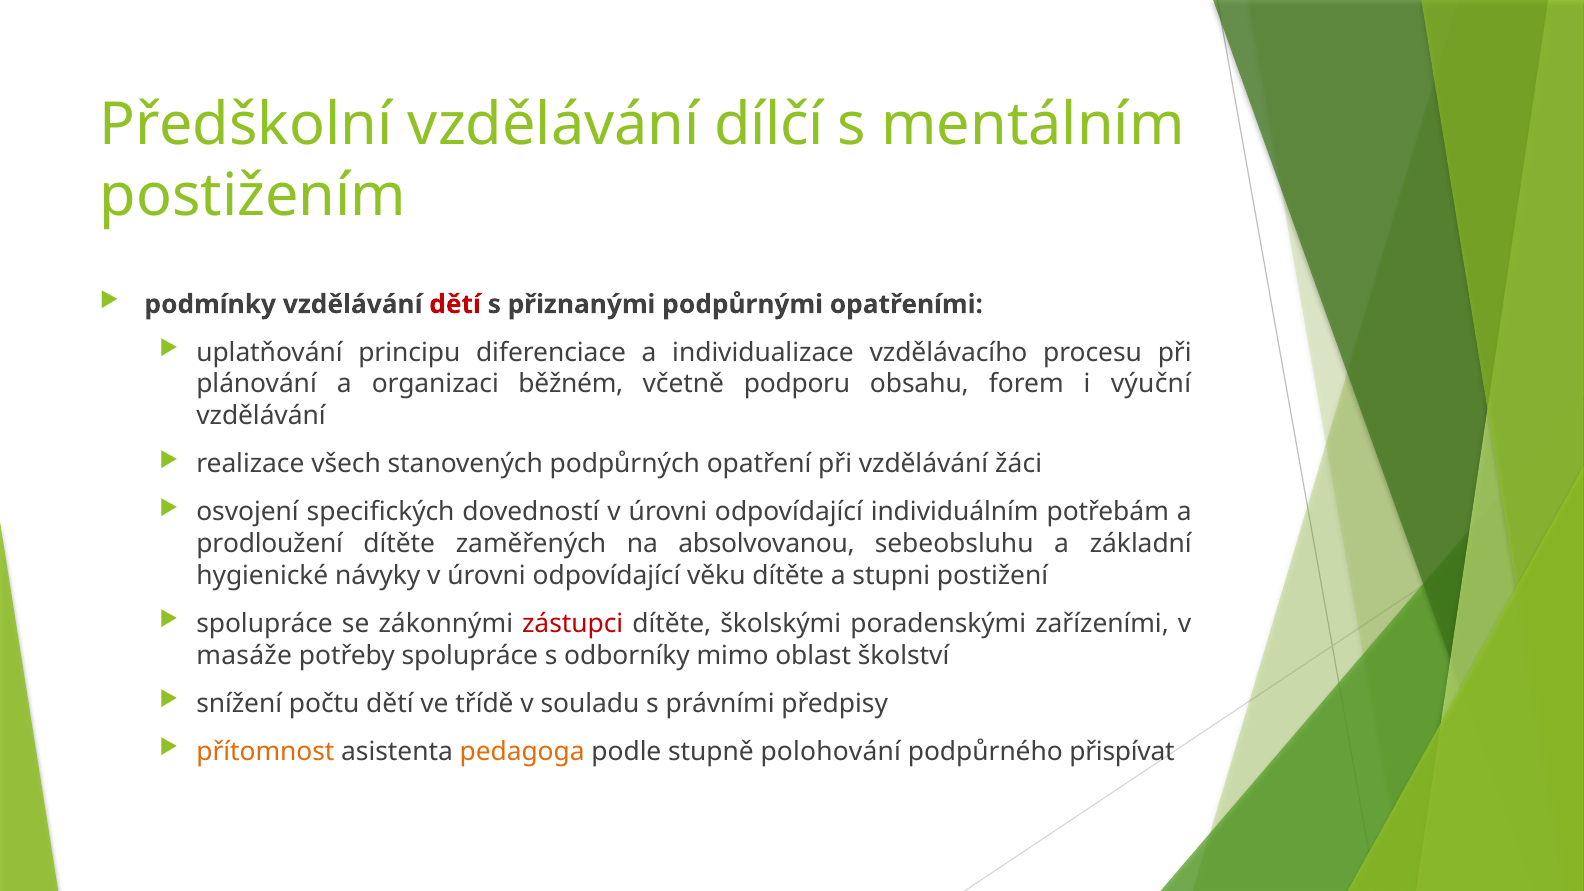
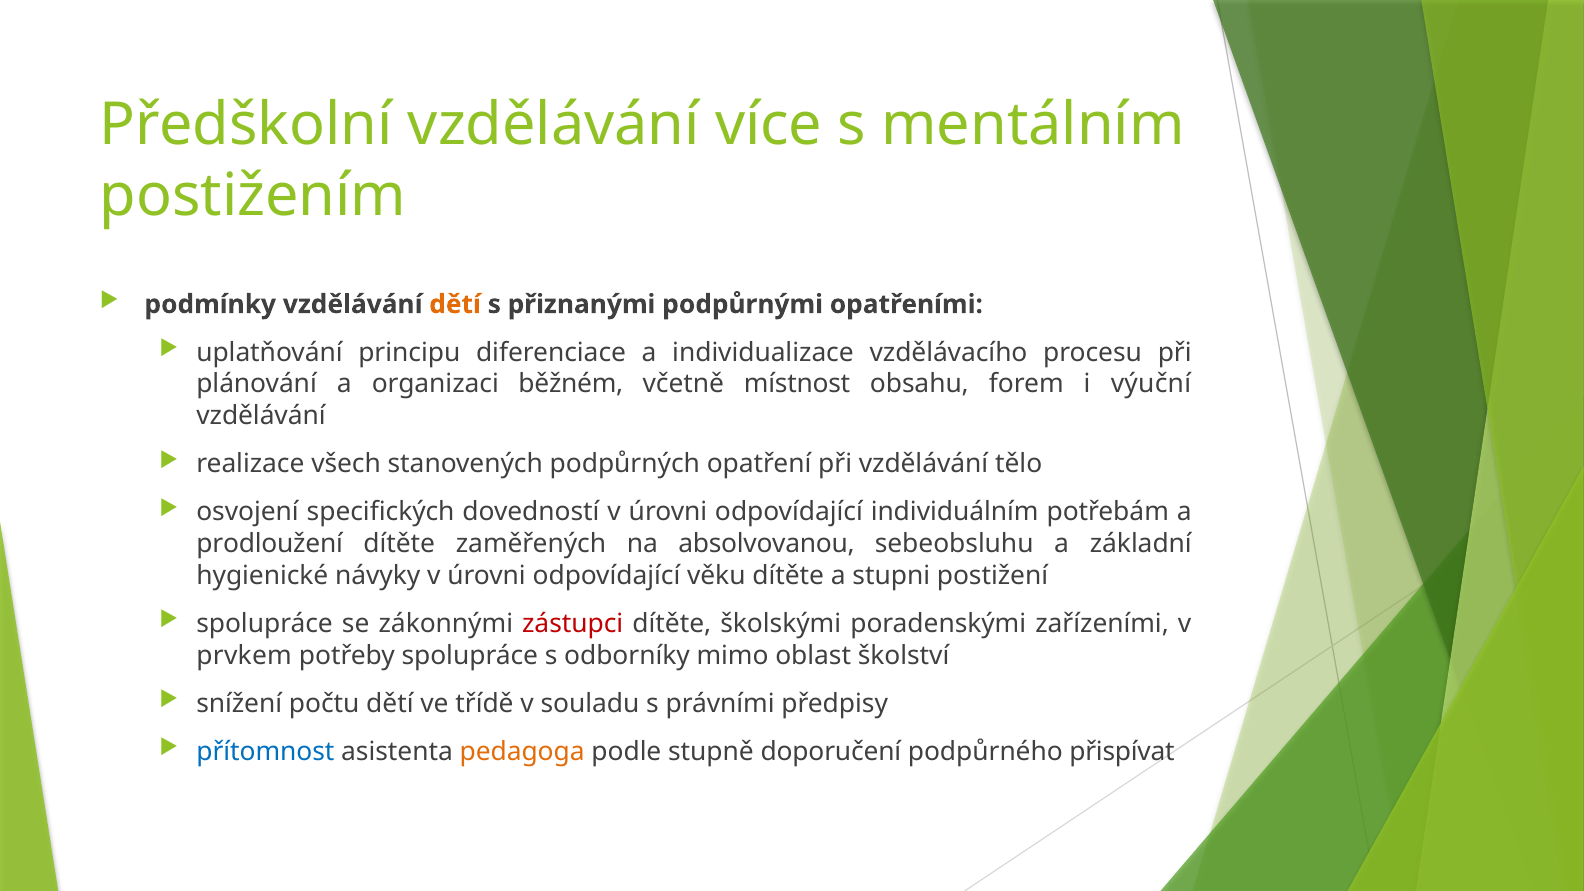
dílčí: dílčí -> více
dětí at (455, 304) colour: red -> orange
podporu: podporu -> místnost
žáci: žáci -> tělo
masáže: masáže -> prvkem
přítomnost colour: orange -> blue
polohování: polohování -> doporučení
